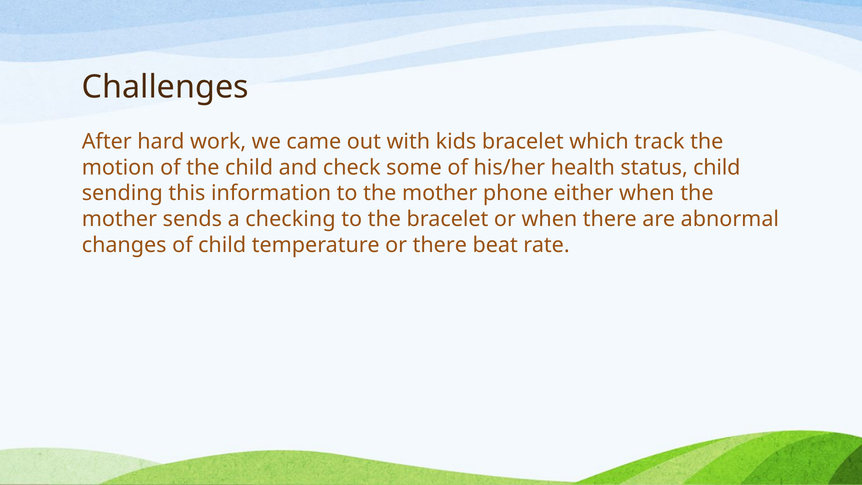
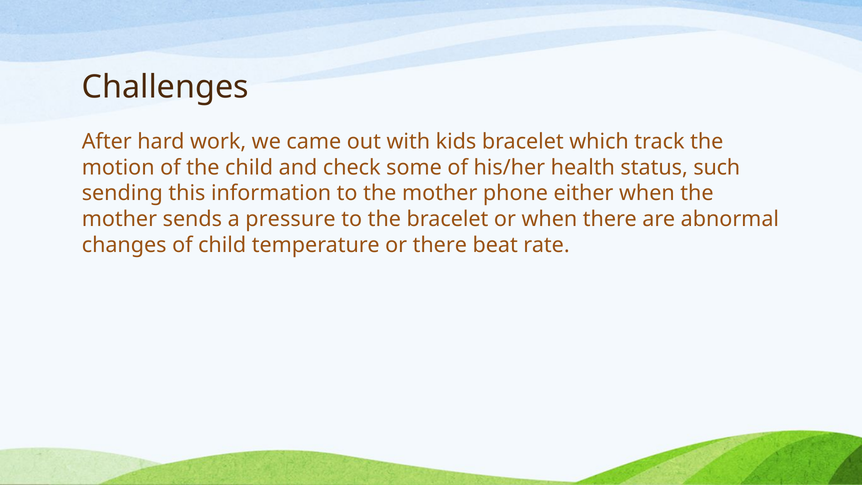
status child: child -> such
checking: checking -> pressure
